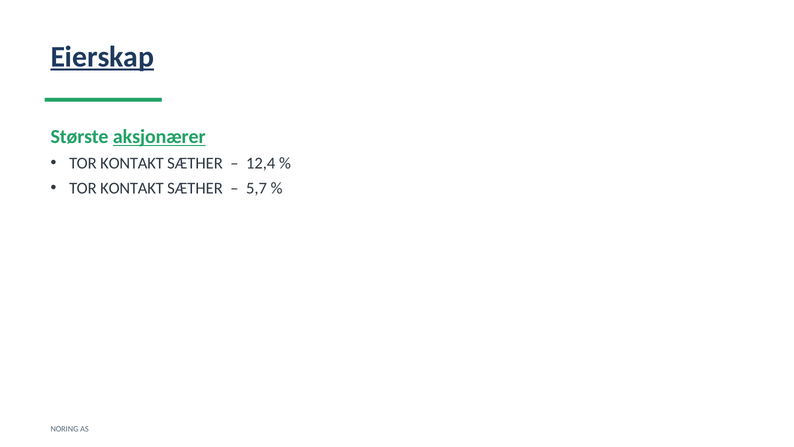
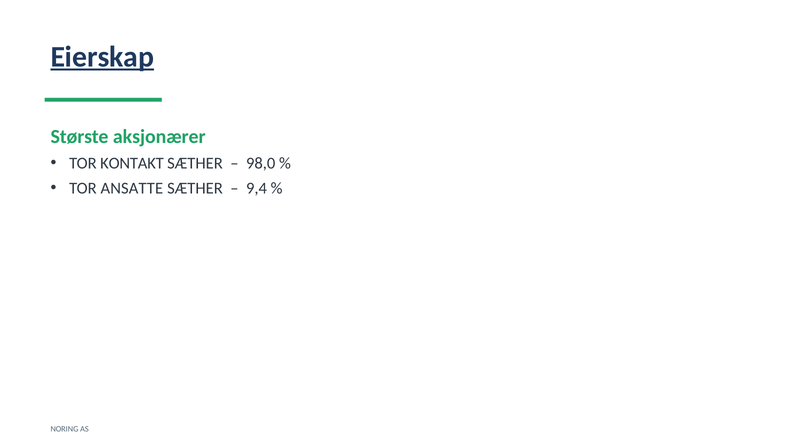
aksjonærer underline: present -> none
12,4: 12,4 -> 98,0
KONTAKT at (132, 188): KONTAKT -> ANSATTE
5,7: 5,7 -> 9,4
